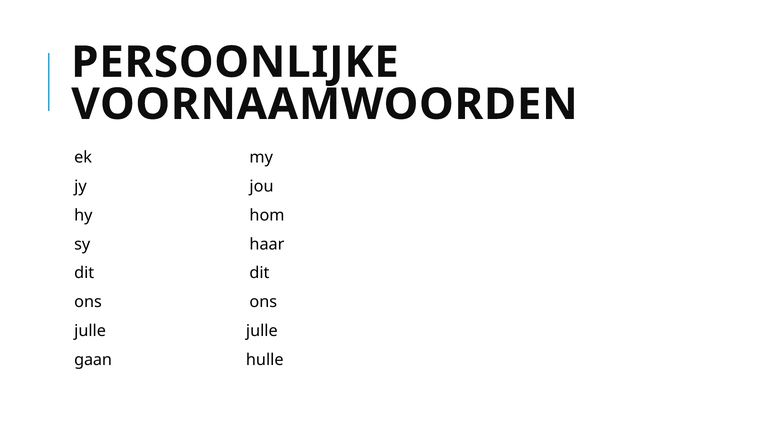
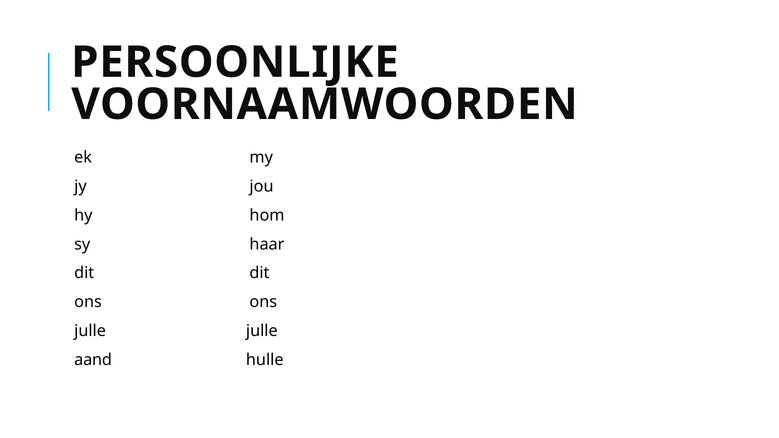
gaan: gaan -> aand
